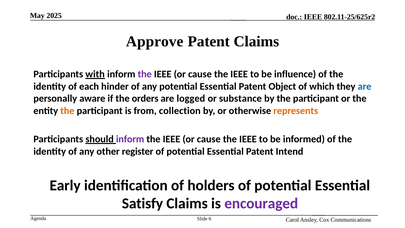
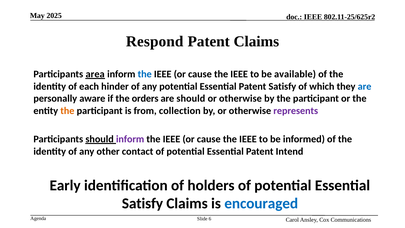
Approve: Approve -> Respond
with: with -> area
the at (145, 74) colour: purple -> blue
influence: influence -> available
Patent Object: Object -> Satisfy
are logged: logged -> should
substance at (240, 98): substance -> otherwise
represents colour: orange -> purple
register: register -> contact
encouraged colour: purple -> blue
